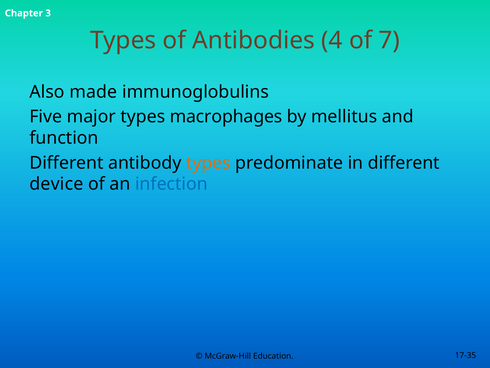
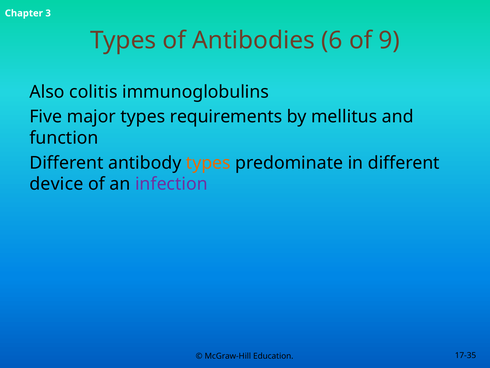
4: 4 -> 6
7: 7 -> 9
made: made -> colitis
macrophages: macrophages -> requirements
infection colour: blue -> purple
